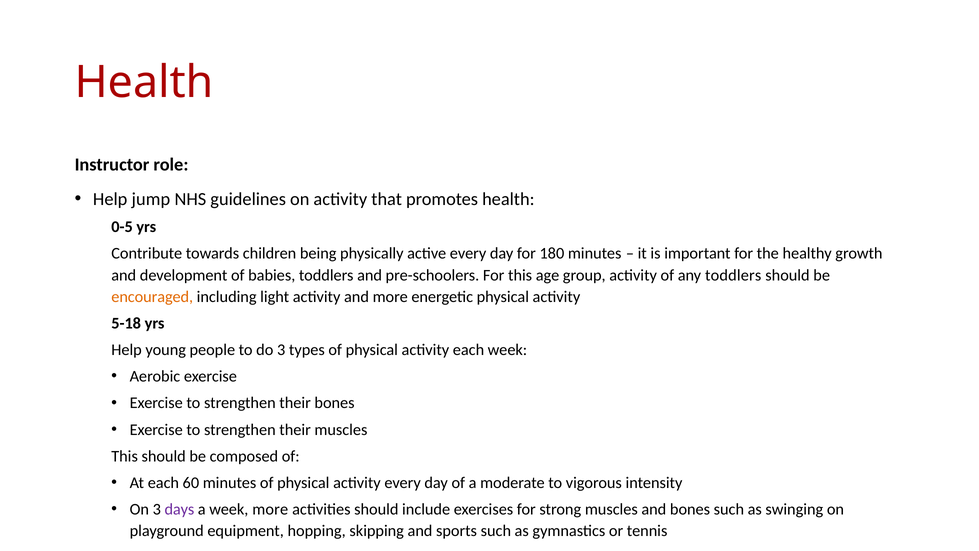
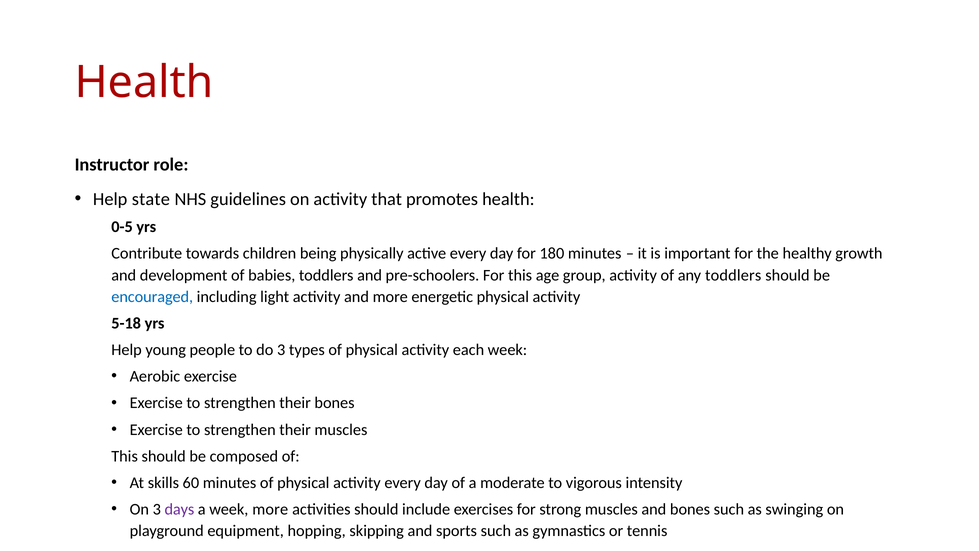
jump: jump -> state
encouraged colour: orange -> blue
At each: each -> skills
